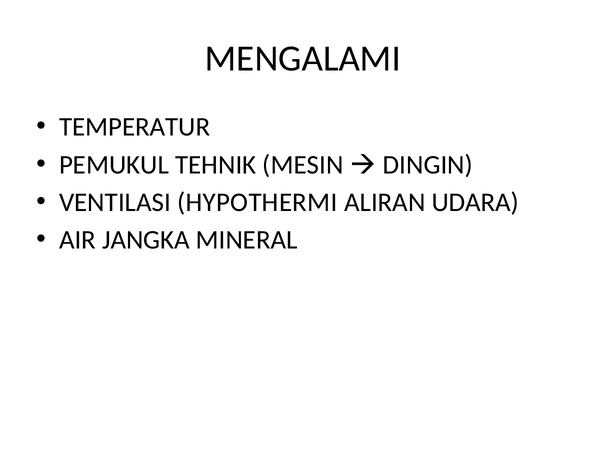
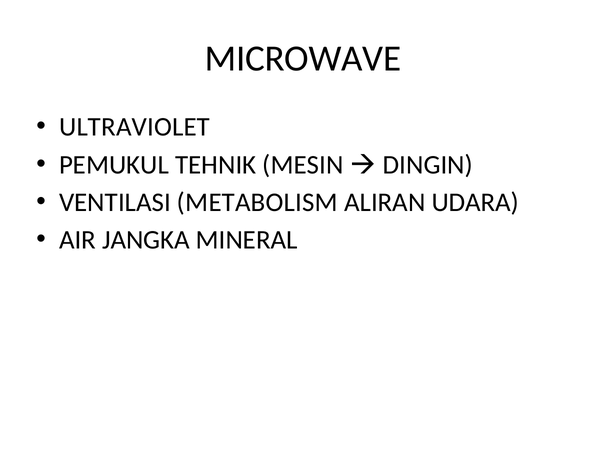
MENGALAMI: MENGALAMI -> MICROWAVE
TEMPERATUR: TEMPERATUR -> ULTRAVIOLET
HYPOTHERMI: HYPOTHERMI -> METABOLISM
